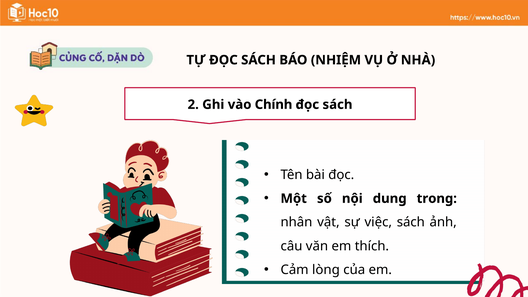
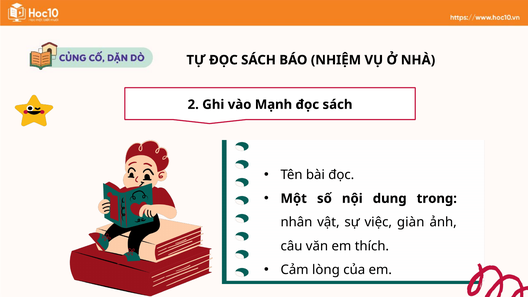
Chính: Chính -> Mạnh
việc sách: sách -> giàn
